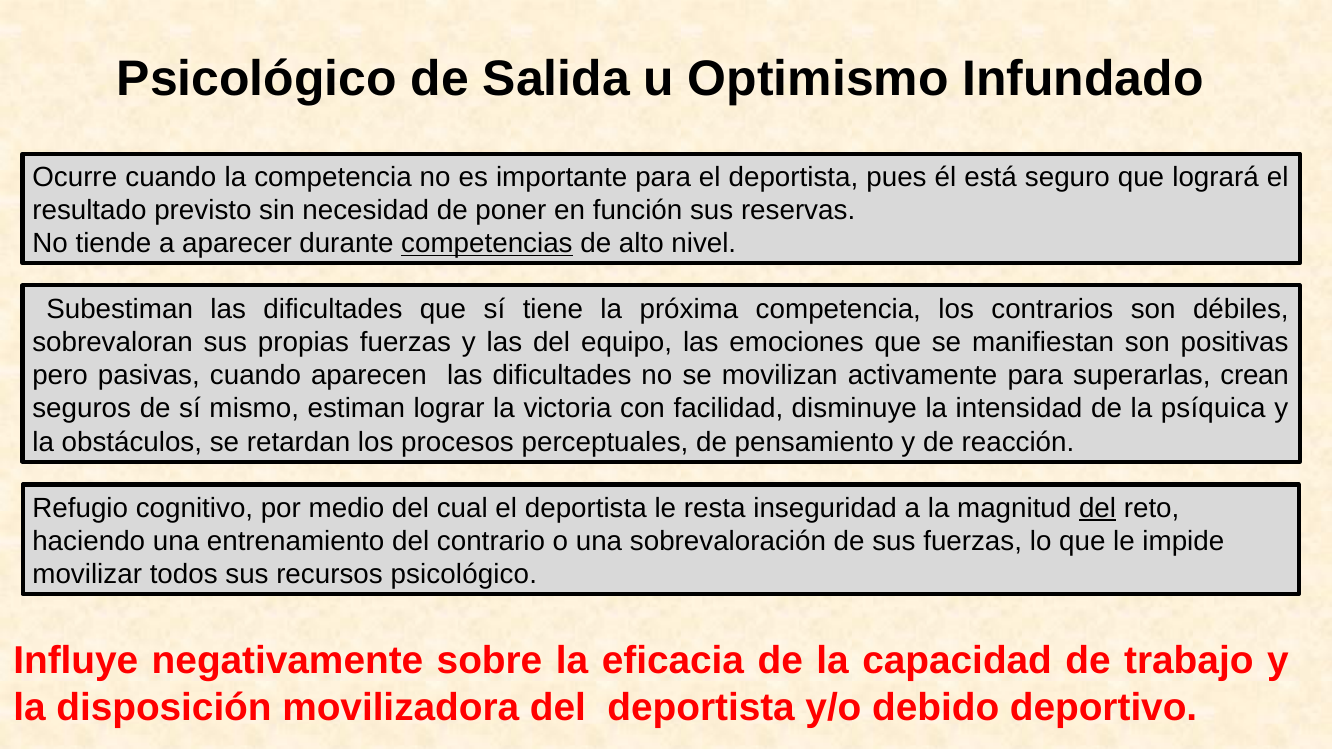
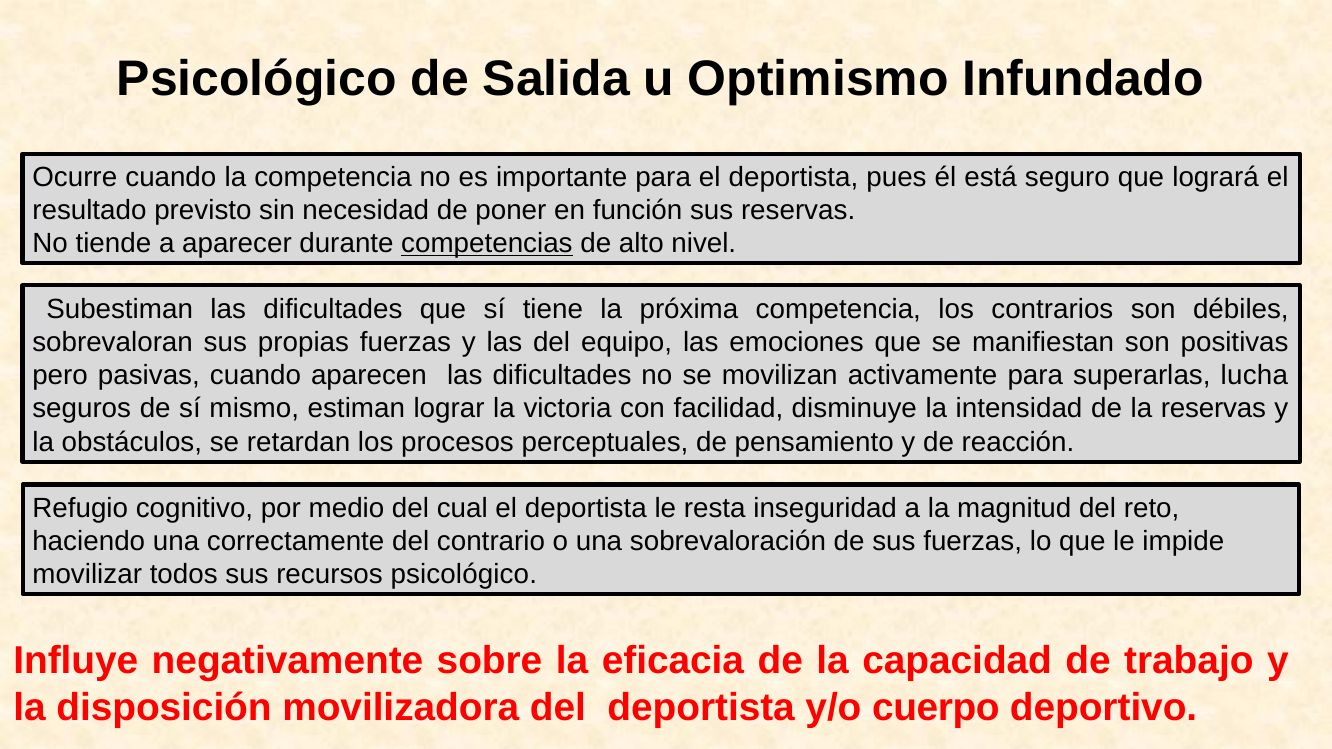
crean: crean -> lucha
la psíquica: psíquica -> reservas
del at (1098, 508) underline: present -> none
entrenamiento: entrenamiento -> correctamente
debido: debido -> cuerpo
